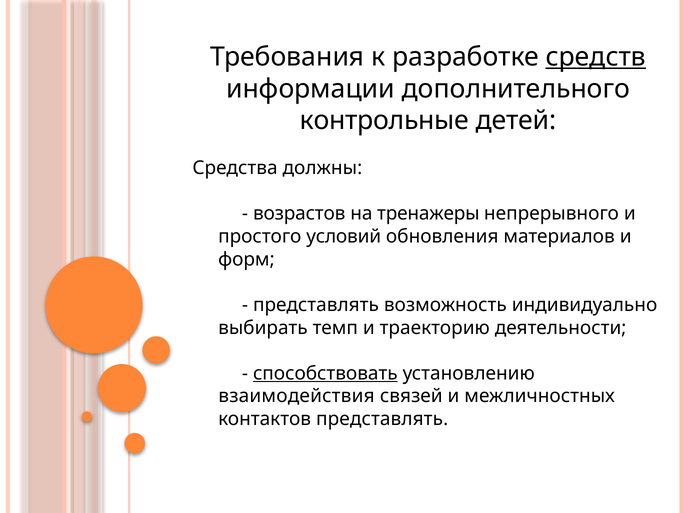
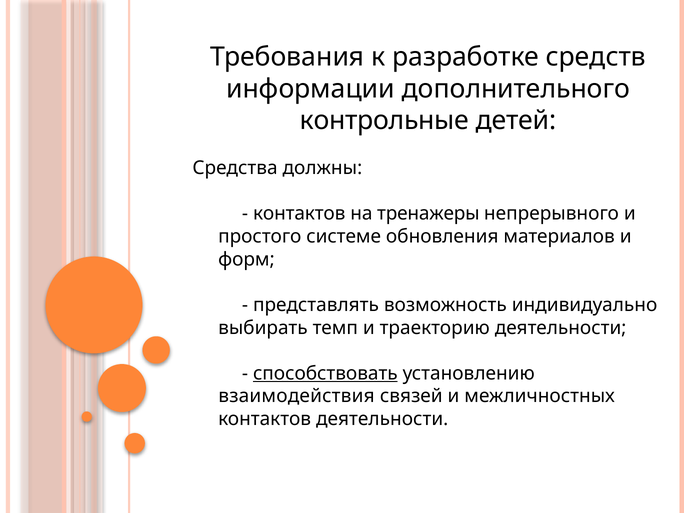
средств underline: present -> none
возрастов at (299, 214): возрастов -> контактов
условий: условий -> системе
контактов представлять: представлять -> деятельности
